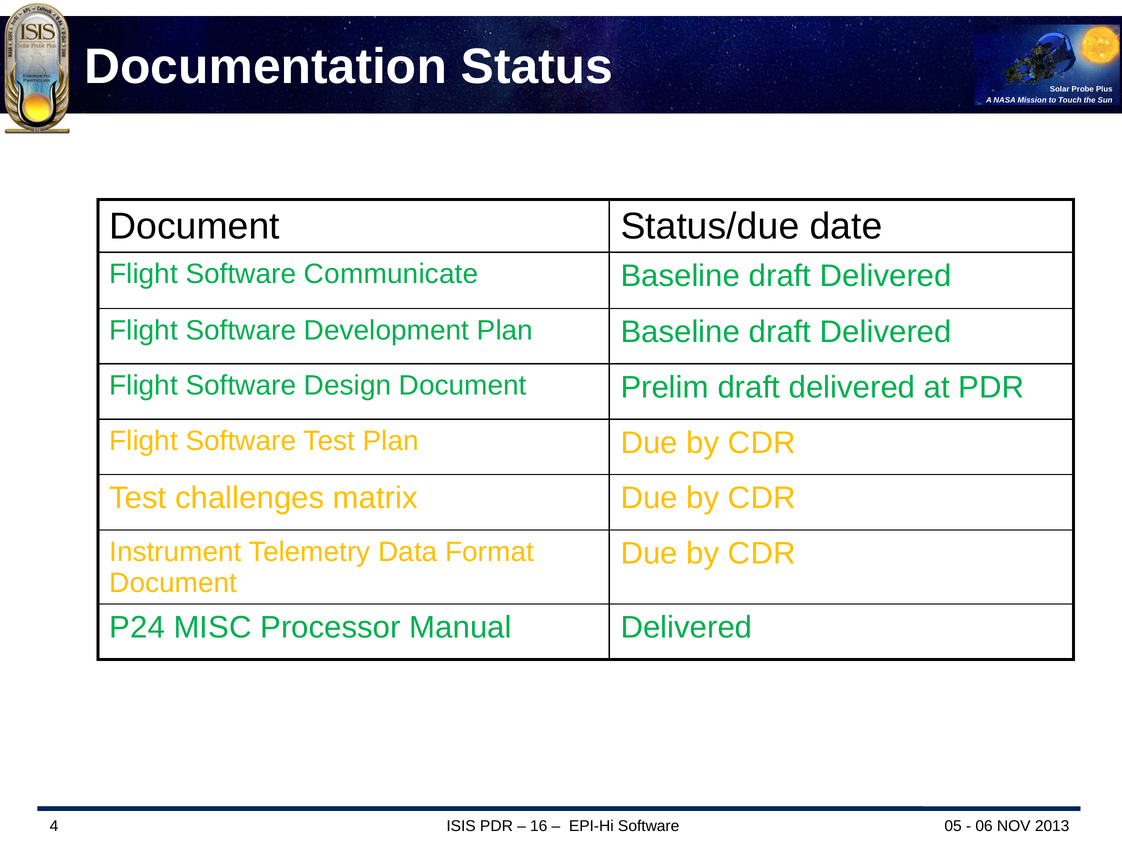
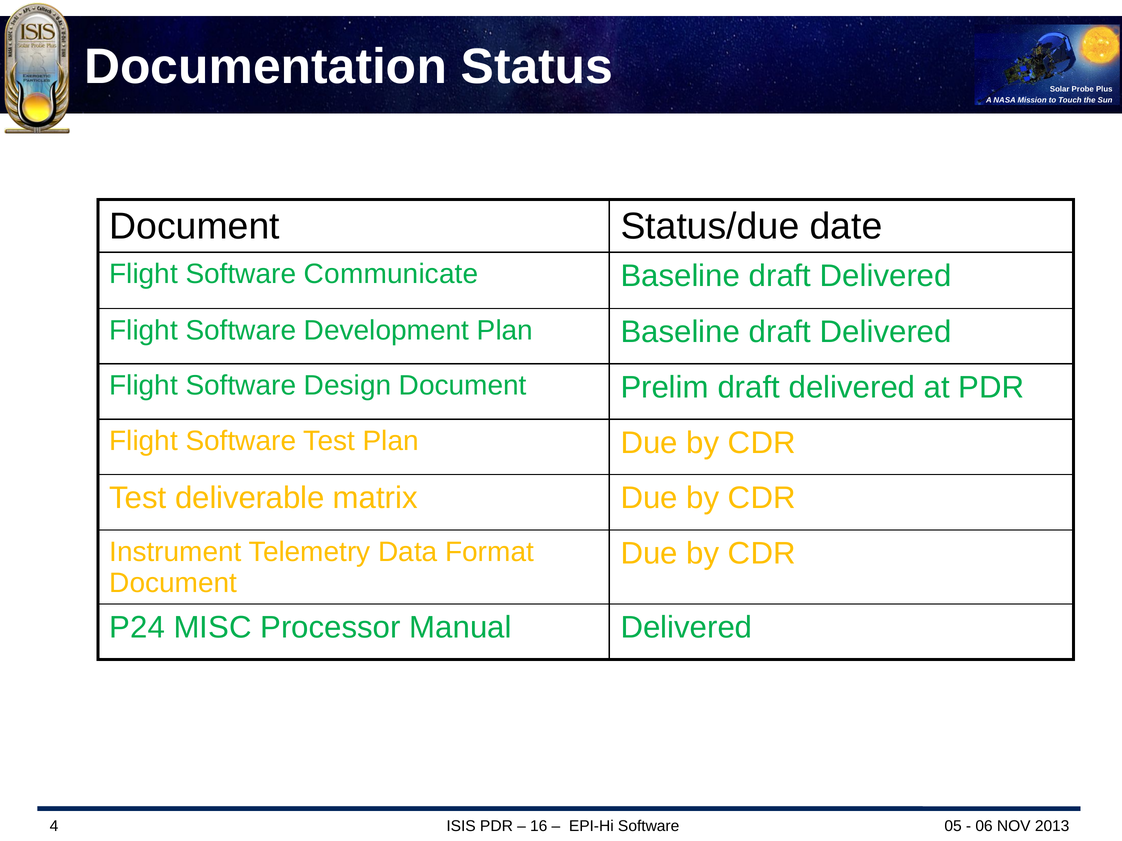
challenges: challenges -> deliverable
